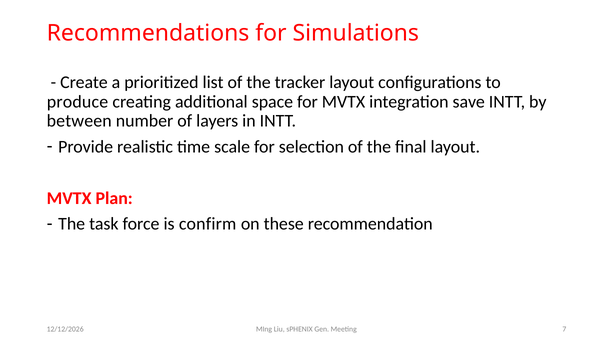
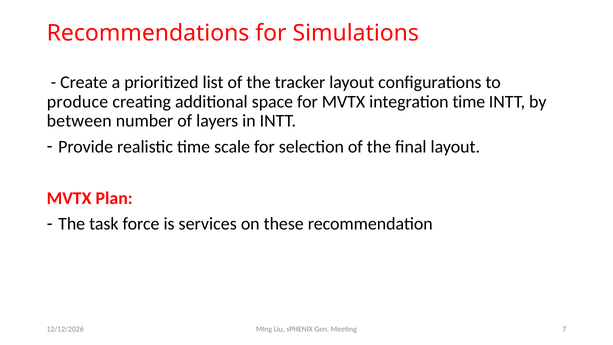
integration save: save -> time
confirm: confirm -> services
